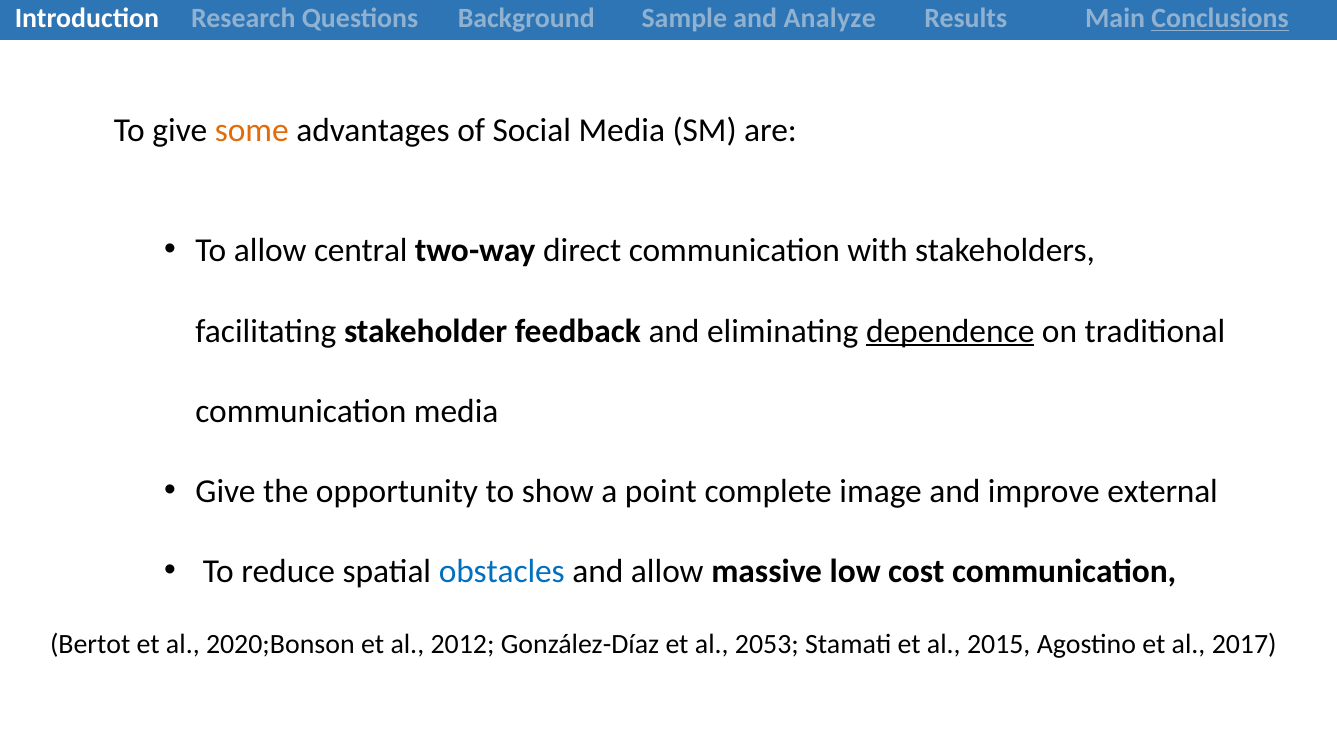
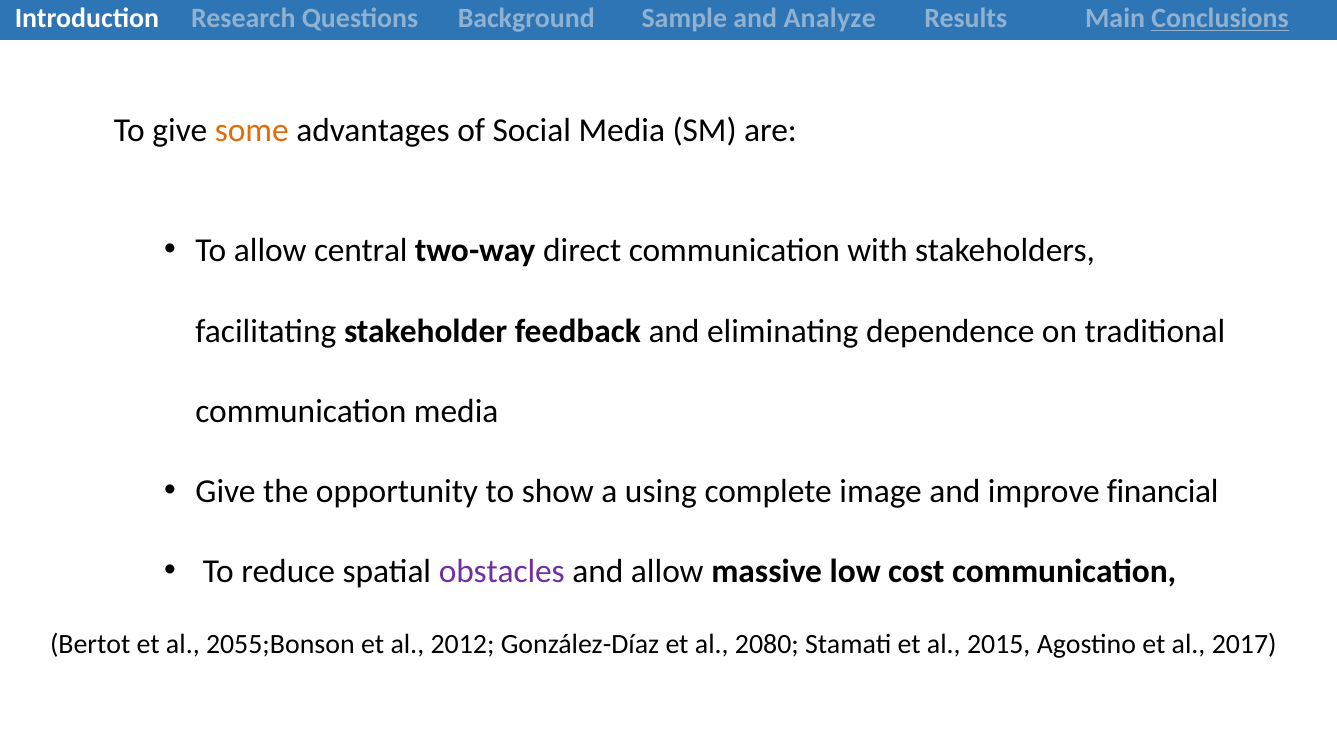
dependence underline: present -> none
point: point -> using
external: external -> financial
obstacles colour: blue -> purple
2020;Bonson: 2020;Bonson -> 2055;Bonson
2053: 2053 -> 2080
